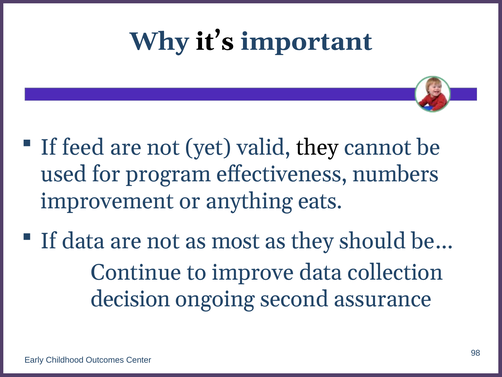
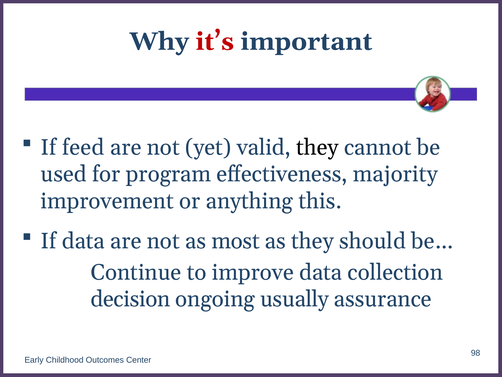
it’s colour: black -> red
numbers: numbers -> majority
eats: eats -> this
second: second -> usually
